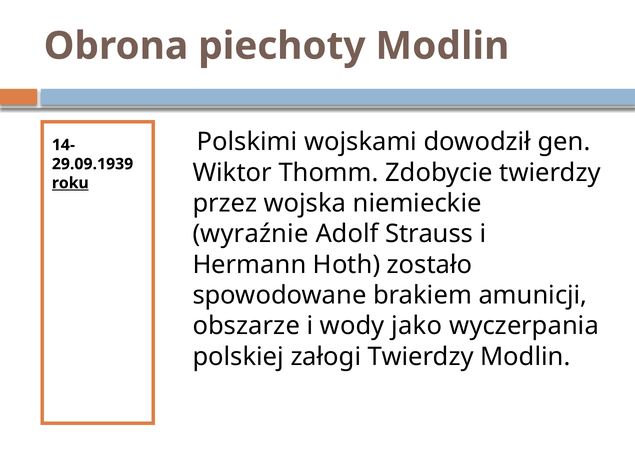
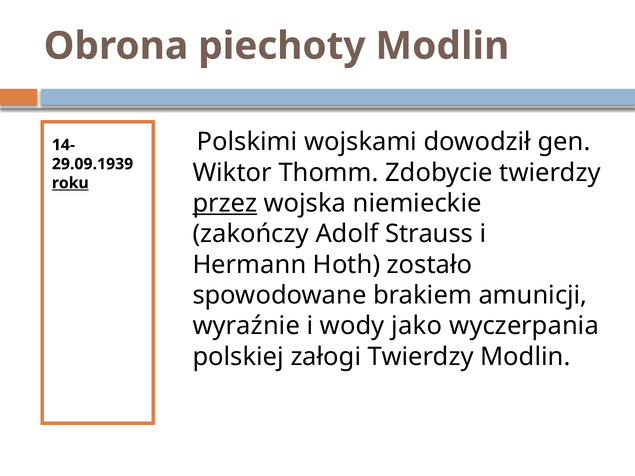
przez underline: none -> present
wyraźnie: wyraźnie -> zakończy
obszarze: obszarze -> wyraźnie
